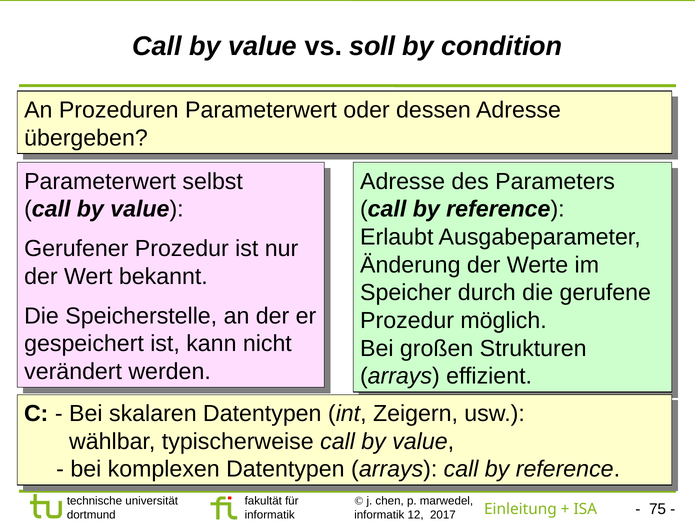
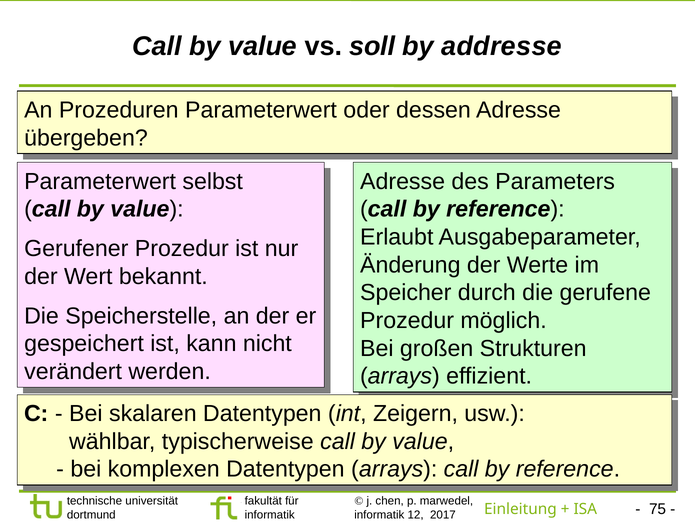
condition: condition -> addresse
